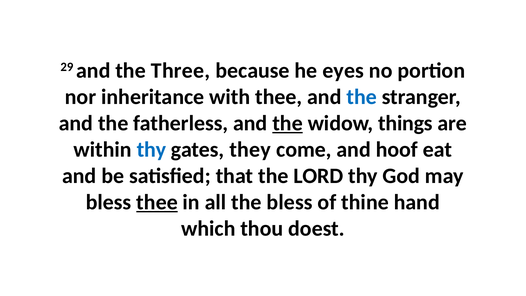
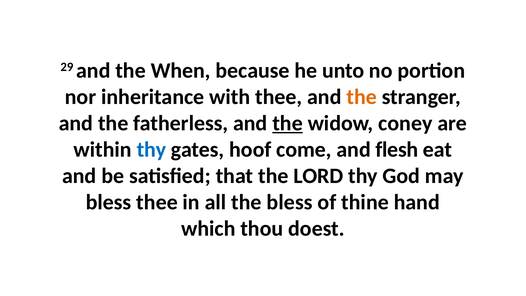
Three: Three -> When
eyes: eyes -> unto
the at (362, 97) colour: blue -> orange
things: things -> coney
they: they -> hoof
hoof: hoof -> flesh
thee at (157, 202) underline: present -> none
